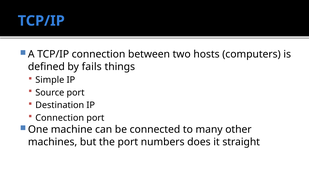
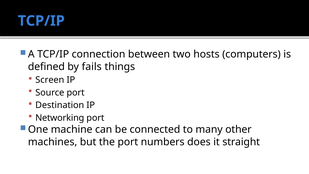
Simple: Simple -> Screen
Connection at (60, 118): Connection -> Networking
